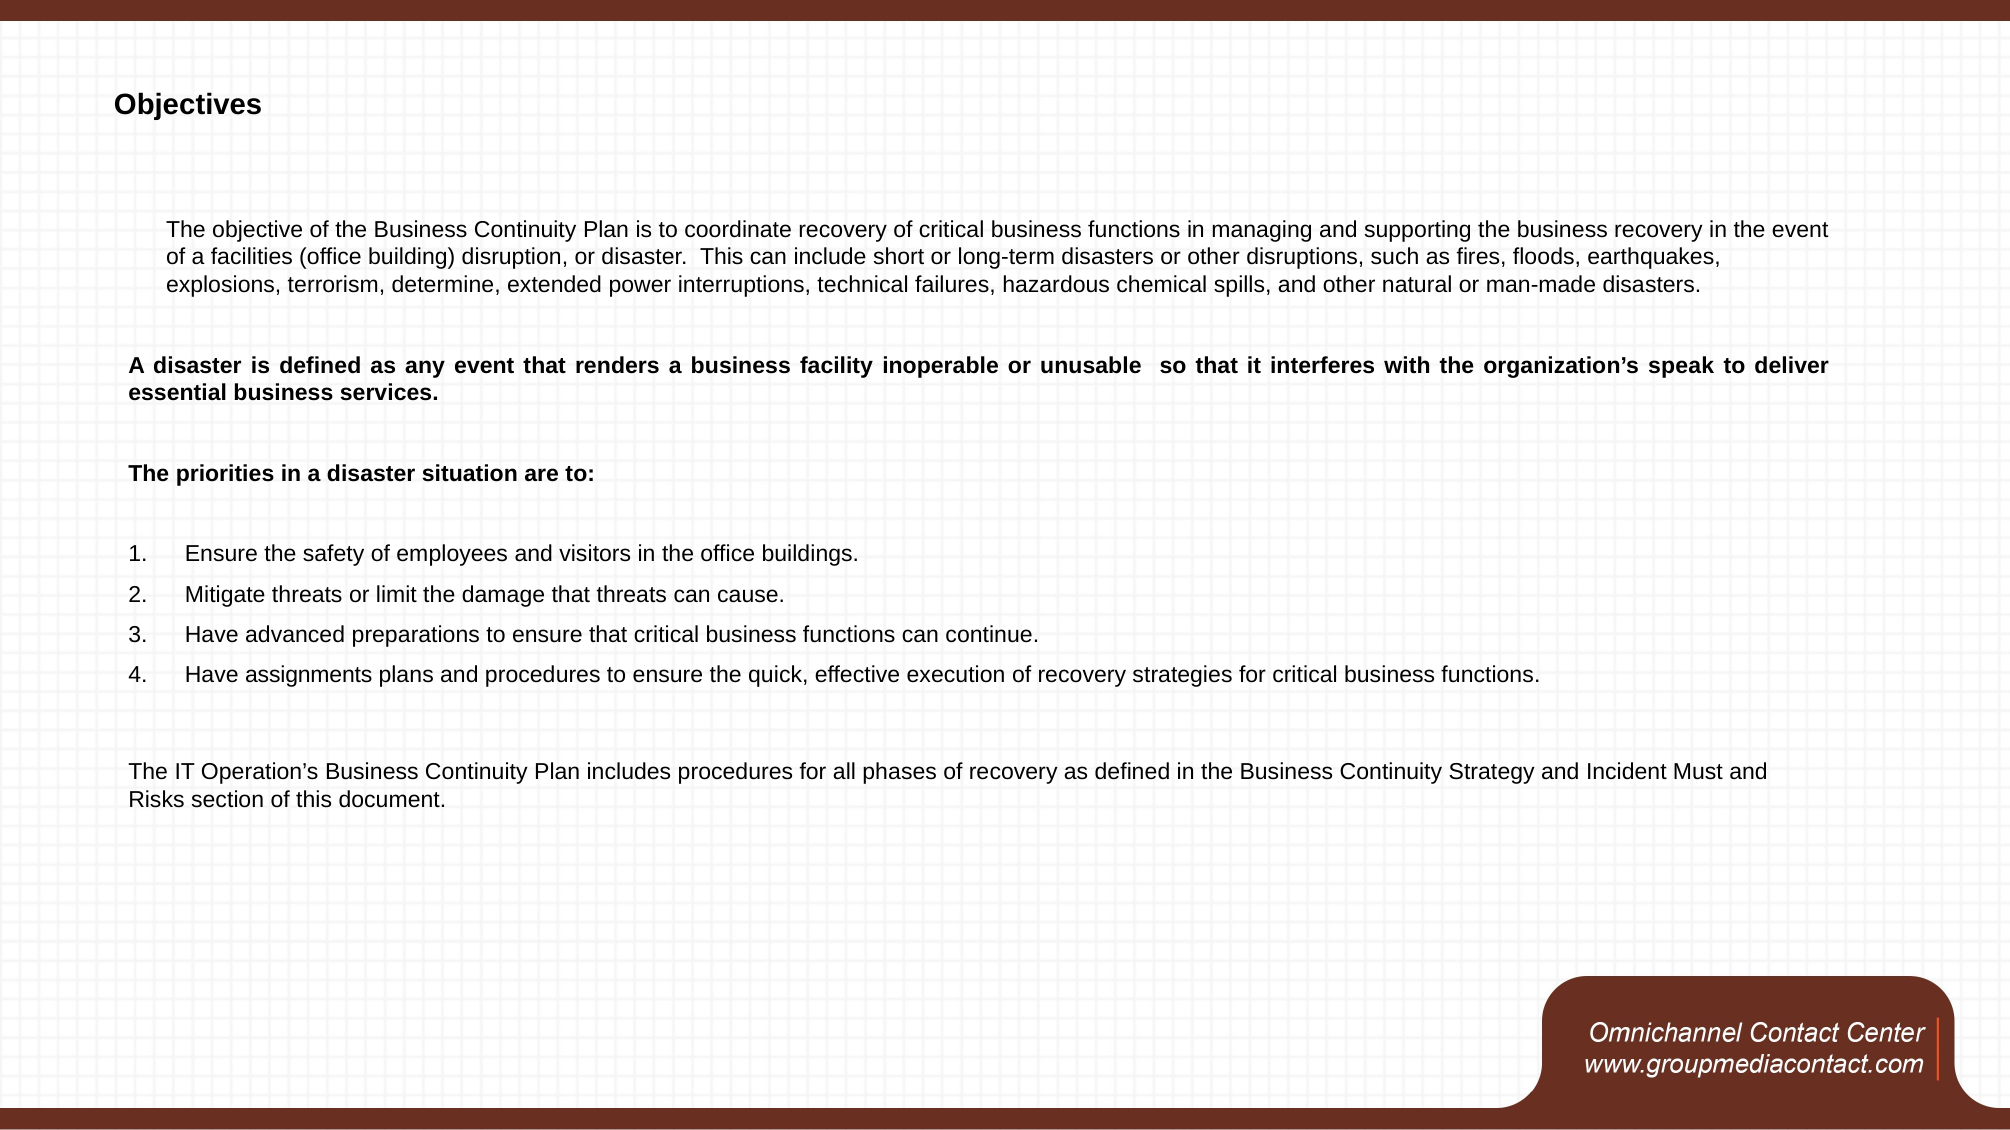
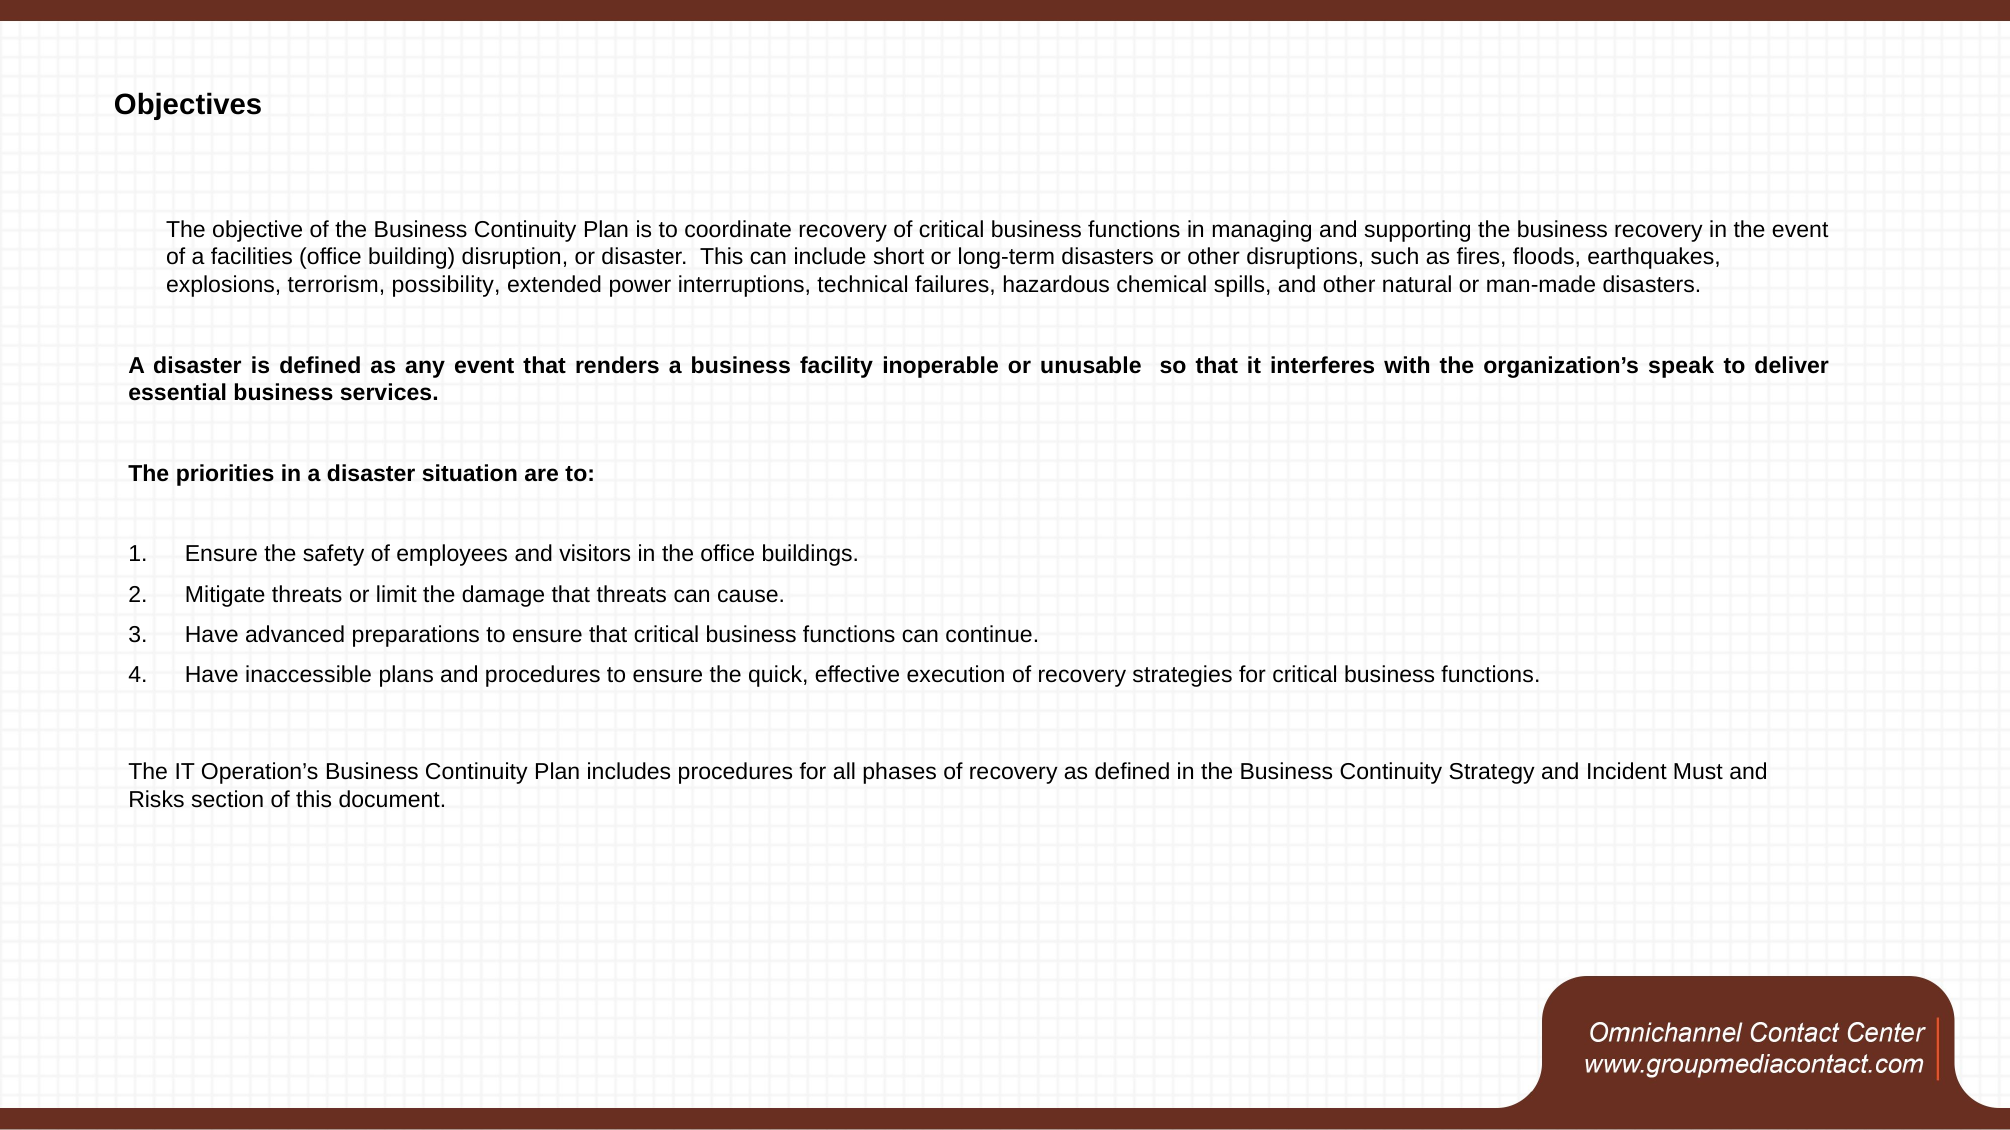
determine: determine -> possibility
assignments: assignments -> inaccessible
